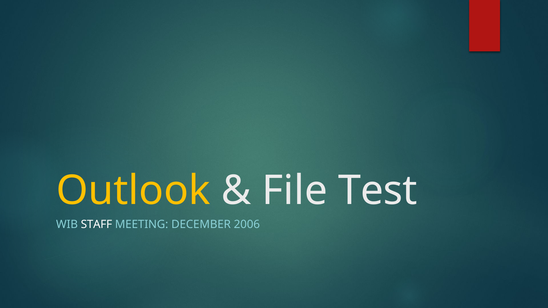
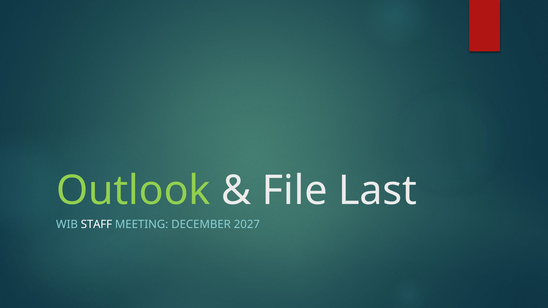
Outlook colour: yellow -> light green
Test: Test -> Last
2006: 2006 -> 2027
